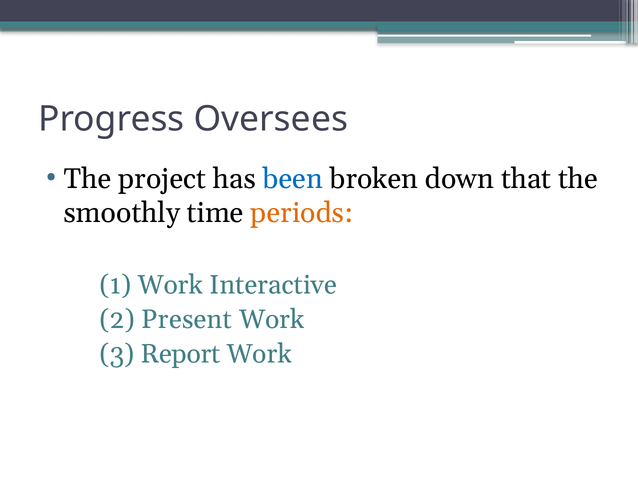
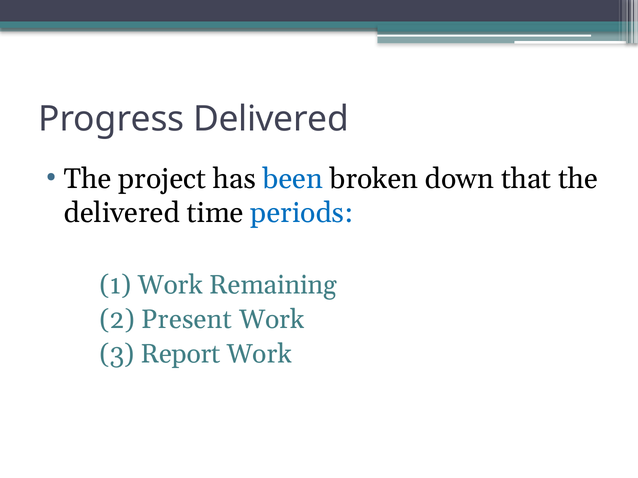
Progress Oversees: Oversees -> Delivered
smoothly at (122, 213): smoothly -> delivered
periods colour: orange -> blue
Interactive: Interactive -> Remaining
